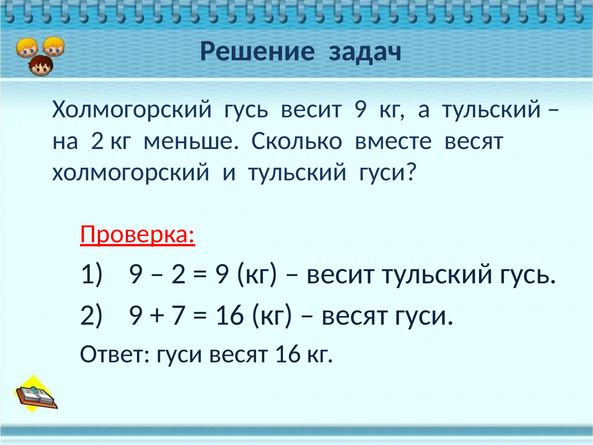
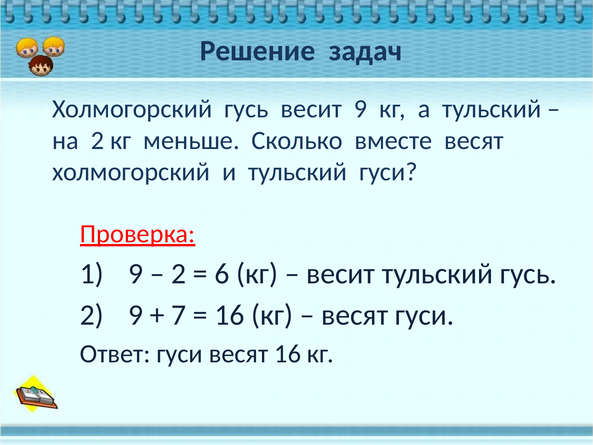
9 at (222, 273): 9 -> 6
